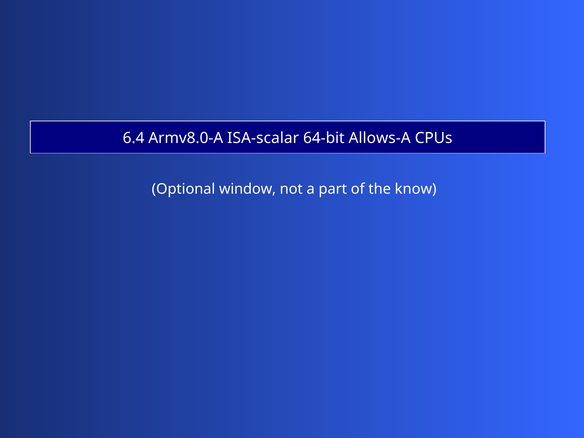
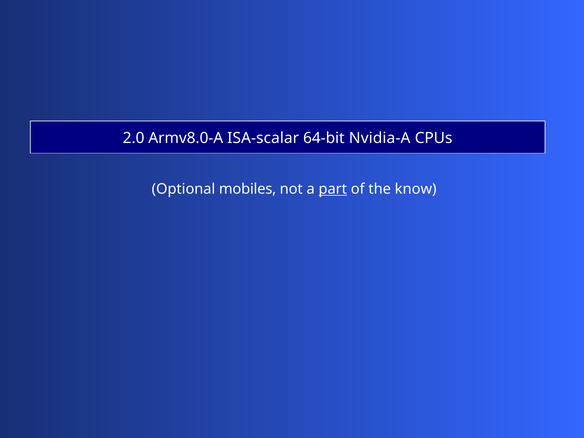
6.4: 6.4 -> 2.0
Allows-A: Allows-A -> Nvidia-A
window: window -> mobiles
part underline: none -> present
